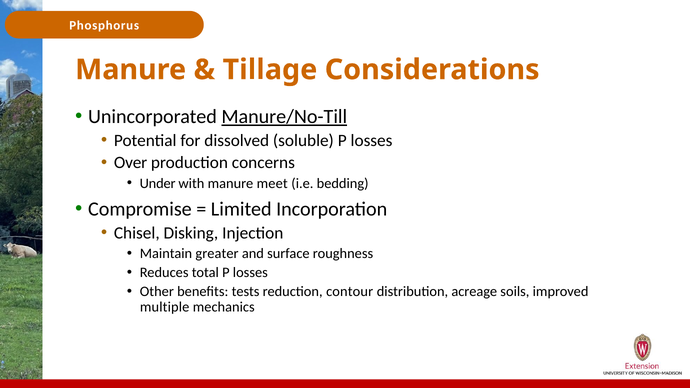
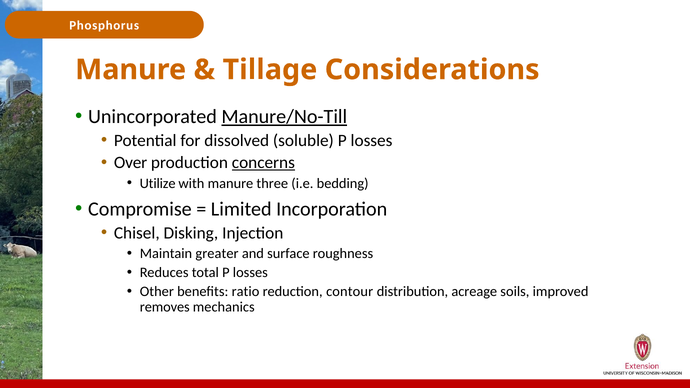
concerns underline: none -> present
Under: Under -> Utilize
meet: meet -> three
tests: tests -> ratio
multiple: multiple -> removes
